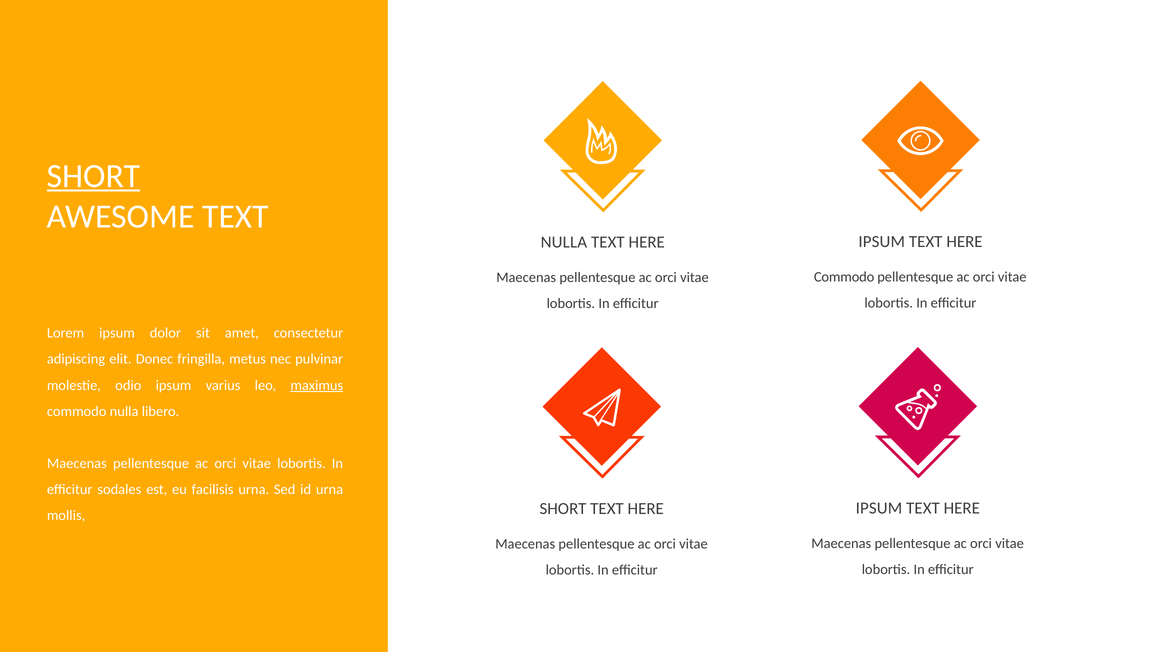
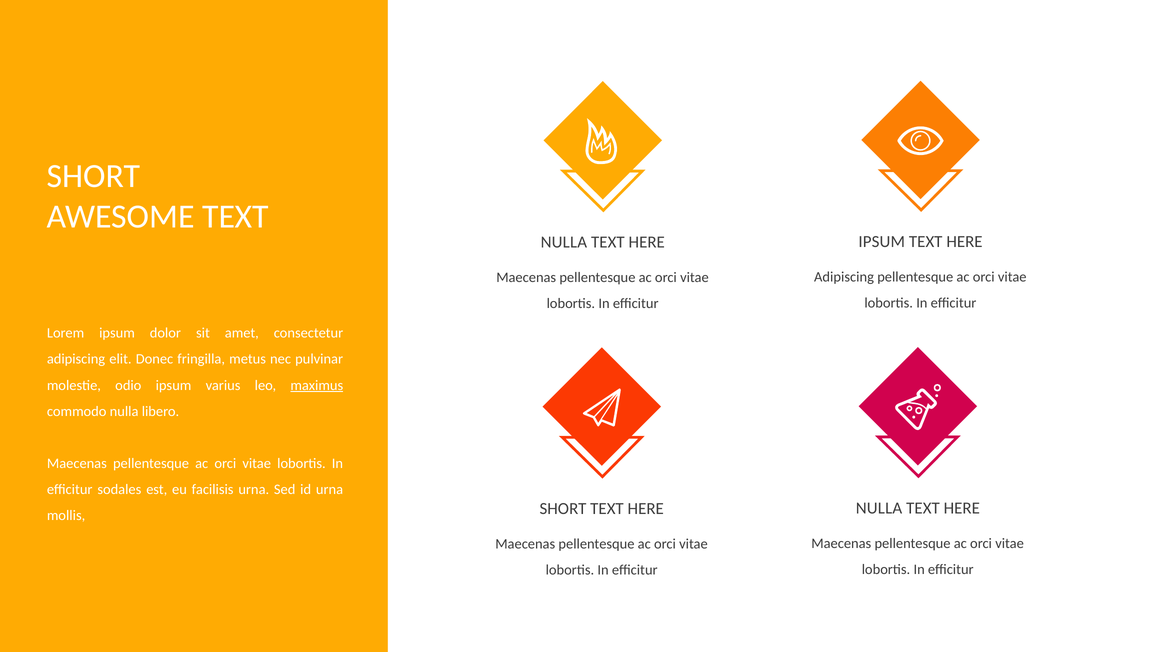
SHORT at (94, 176) underline: present -> none
Commodo at (844, 277): Commodo -> Adipiscing
IPSUM at (879, 508): IPSUM -> NULLA
